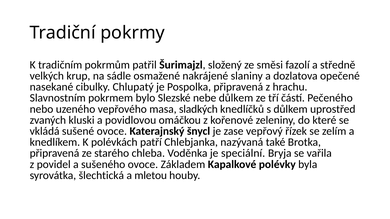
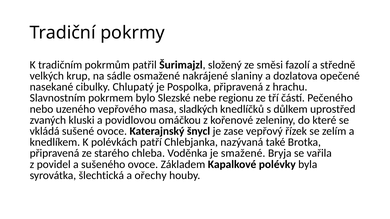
nebe důlkem: důlkem -> regionu
speciální: speciální -> smažené
mletou: mletou -> ořechy
